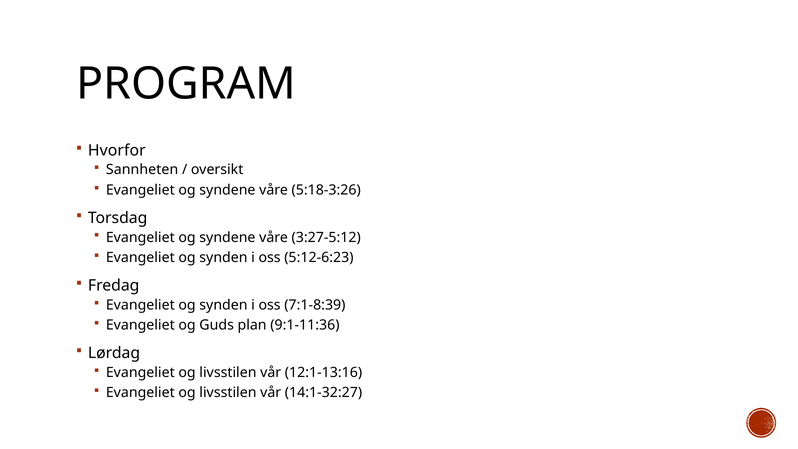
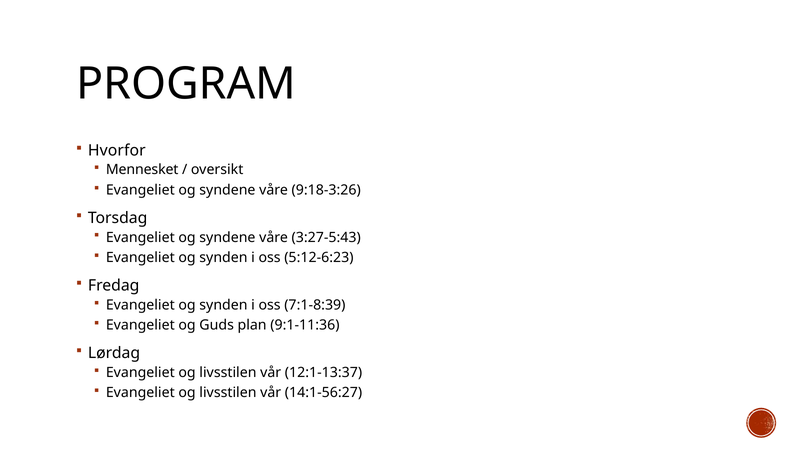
Sannheten: Sannheten -> Mennesket
5:18-3:26: 5:18-3:26 -> 9:18-3:26
3:27-5:12: 3:27-5:12 -> 3:27-5:43
12:1-13:16: 12:1-13:16 -> 12:1-13:37
14:1-32:27: 14:1-32:27 -> 14:1-56:27
